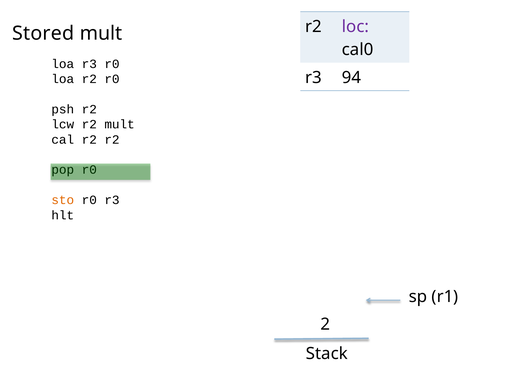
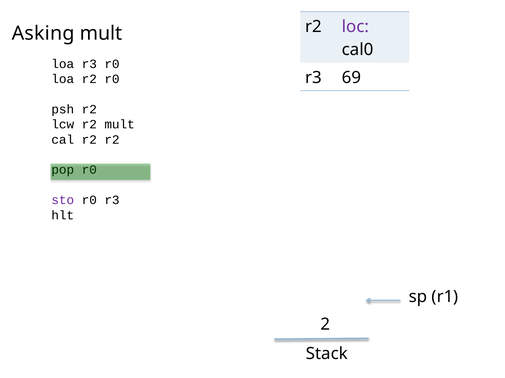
Stored: Stored -> Asking
94: 94 -> 69
sto colour: orange -> purple
